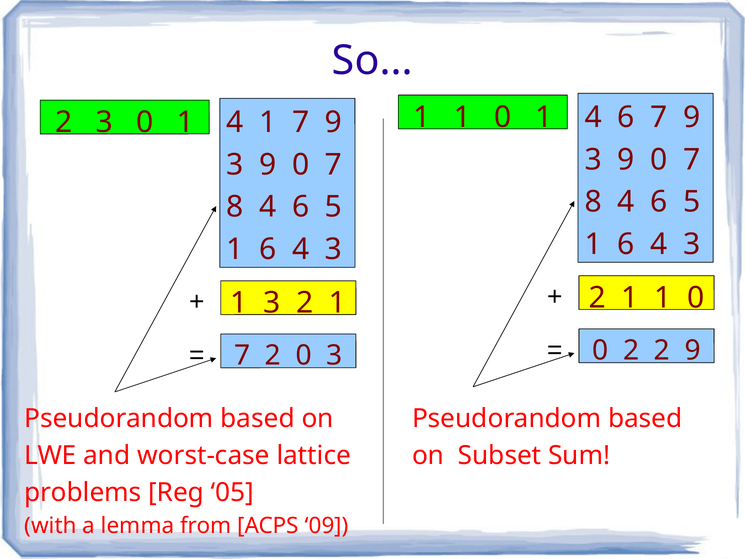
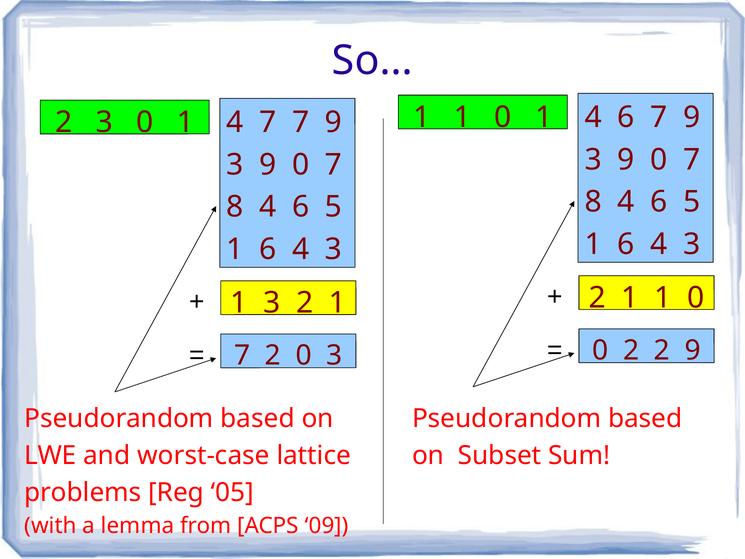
4 1: 1 -> 7
